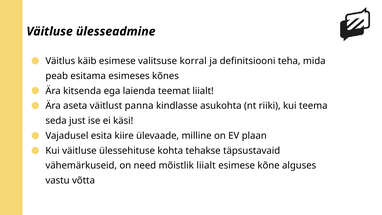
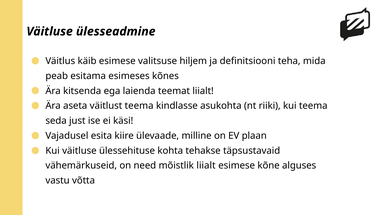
korral: korral -> hiljem
väitlust panna: panna -> teema
